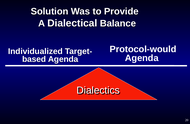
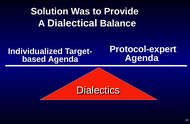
Protocol-would: Protocol-would -> Protocol-expert
